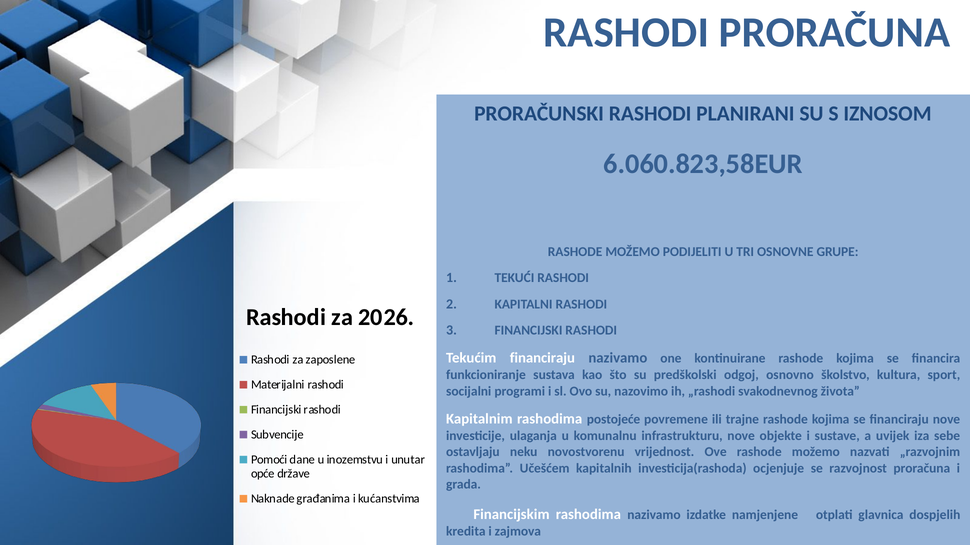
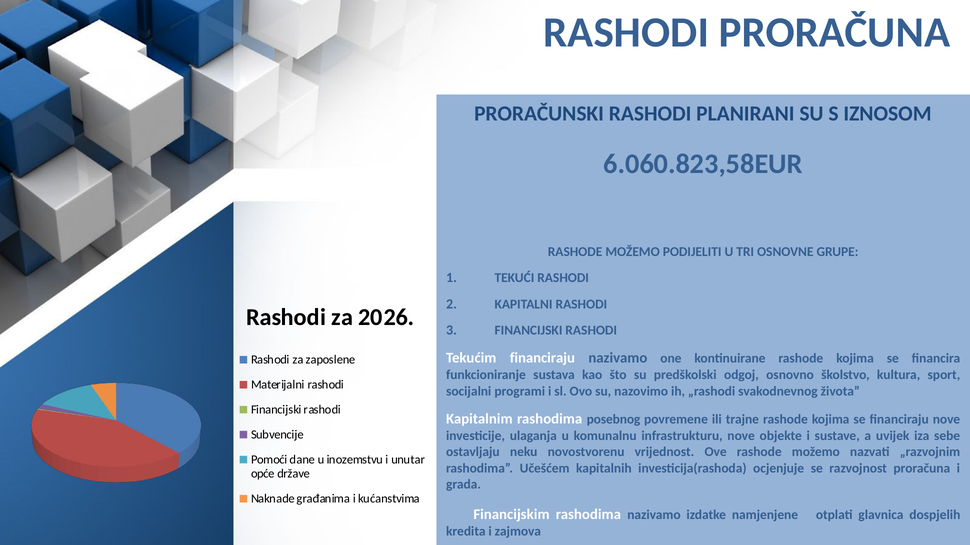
postojeće: postojeće -> posebnog
